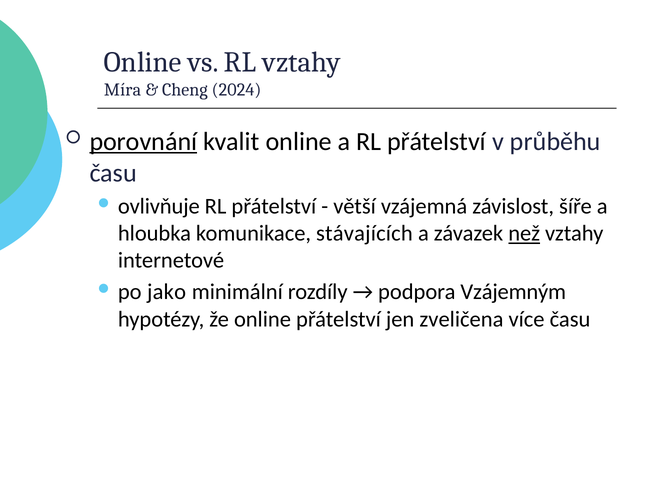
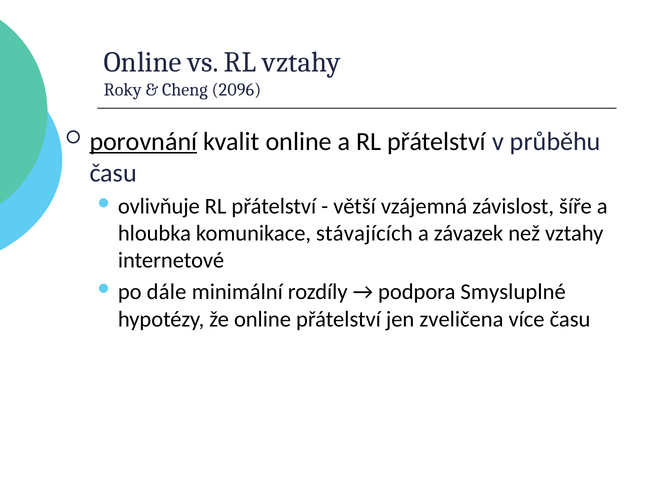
Míra: Míra -> Roky
2024: 2024 -> 2096
než underline: present -> none
jako: jako -> dále
Vzájemným: Vzájemným -> Smysluplné
